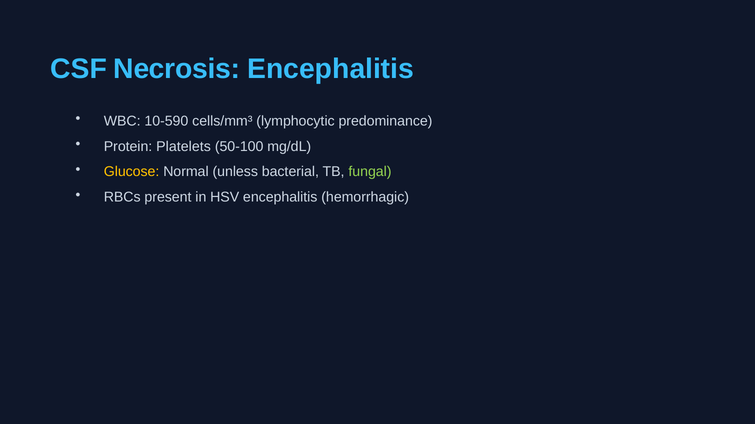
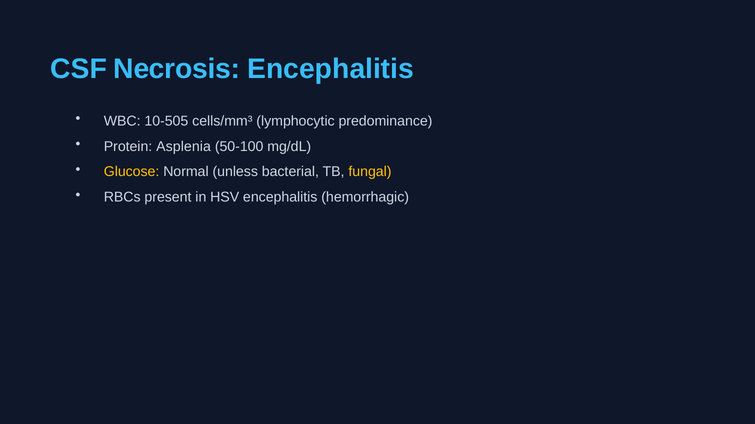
10-590: 10-590 -> 10-505
Platelets: Platelets -> Asplenia
fungal colour: light green -> yellow
